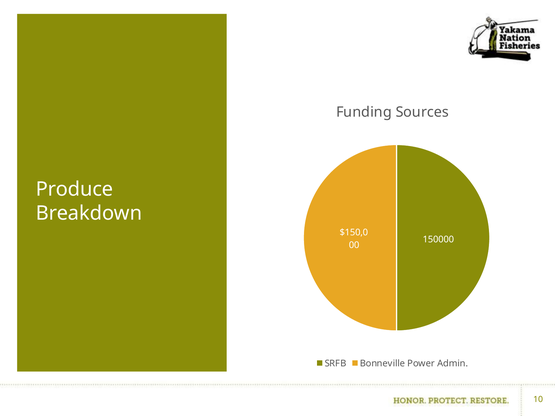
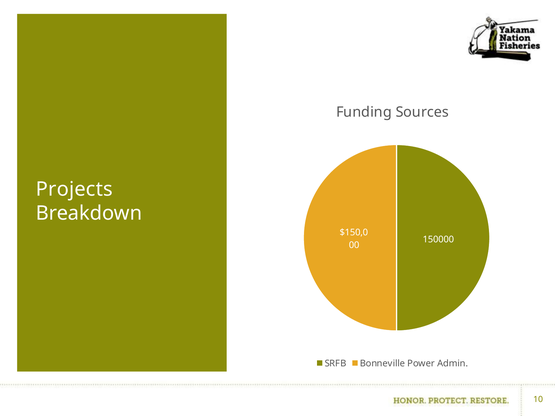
Produce: Produce -> Projects
